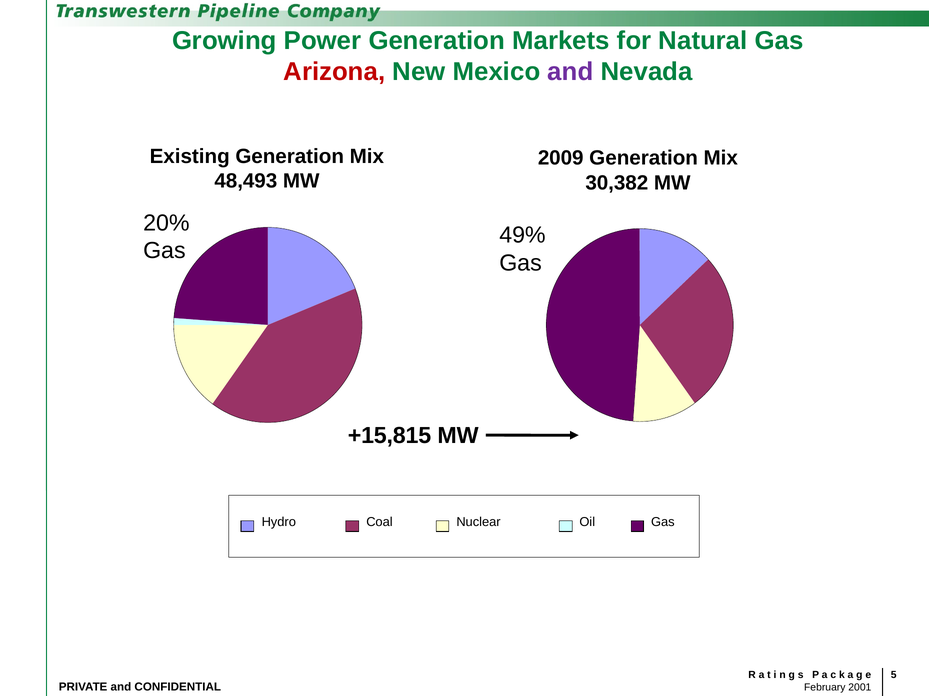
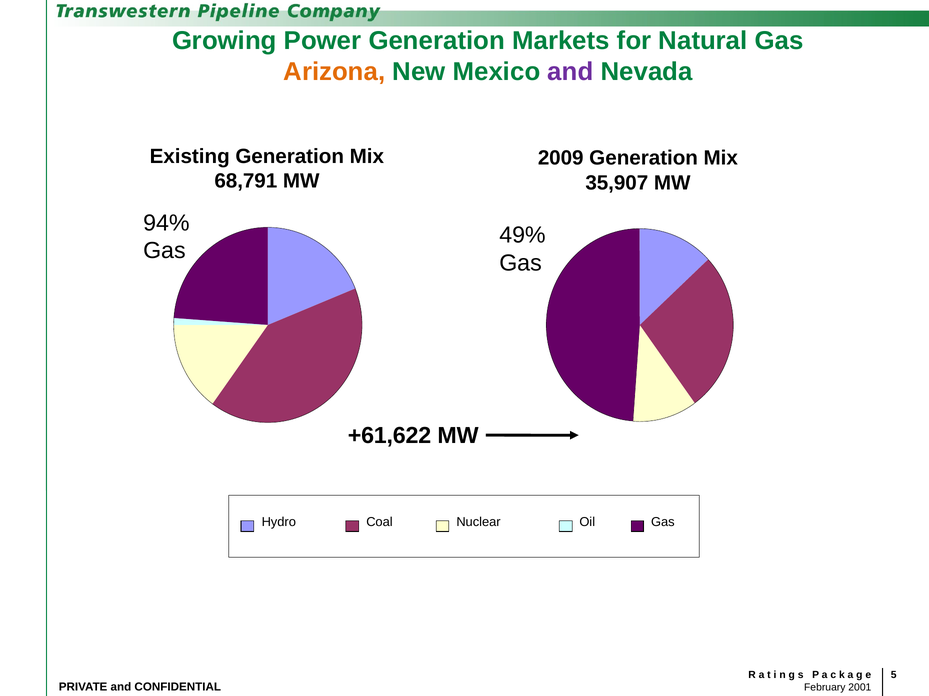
Arizona colour: red -> orange
48,493: 48,493 -> 68,791
30,382: 30,382 -> 35,907
20%: 20% -> 94%
+15,815: +15,815 -> +61,622
